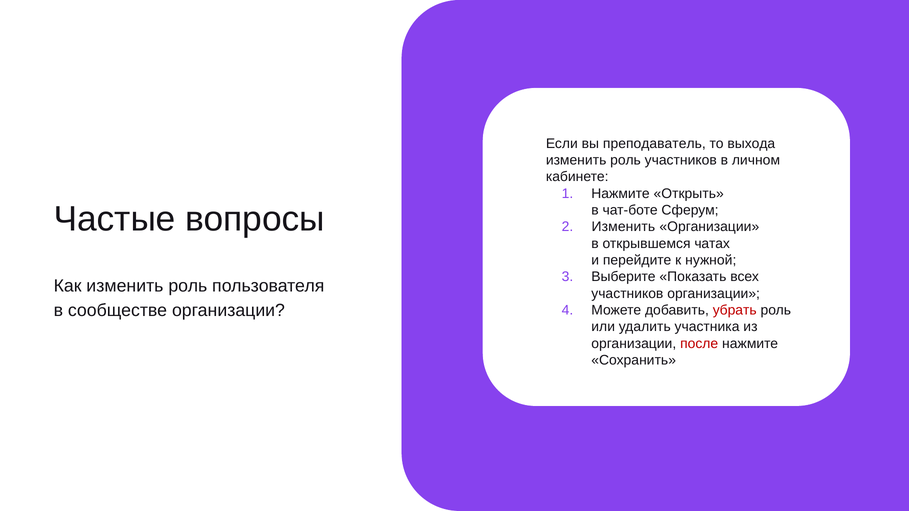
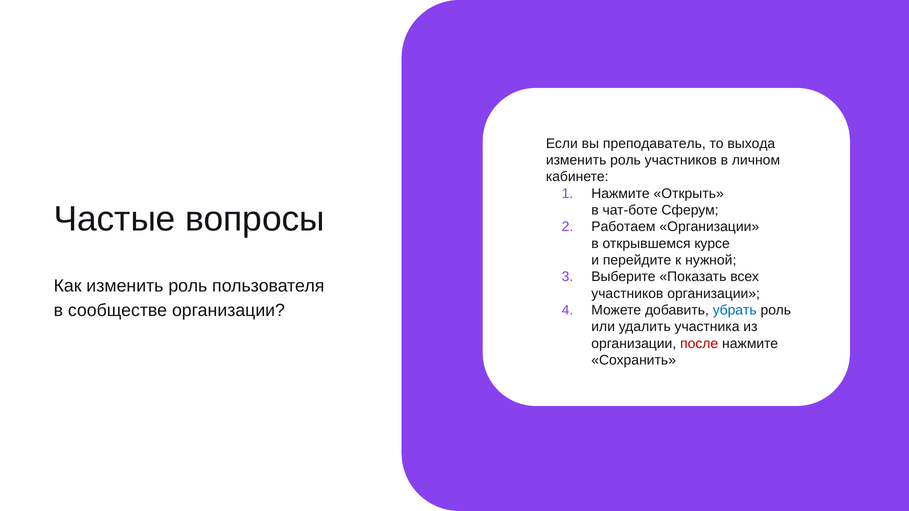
Изменить at (623, 227): Изменить -> Работаем
чатах: чатах -> курсе
убрать colour: red -> blue
